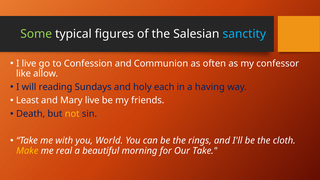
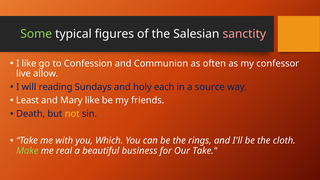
sanctity colour: light blue -> pink
I live: live -> like
like: like -> live
having: having -> source
Mary live: live -> like
World: World -> Which
Make colour: yellow -> light green
morning: morning -> business
